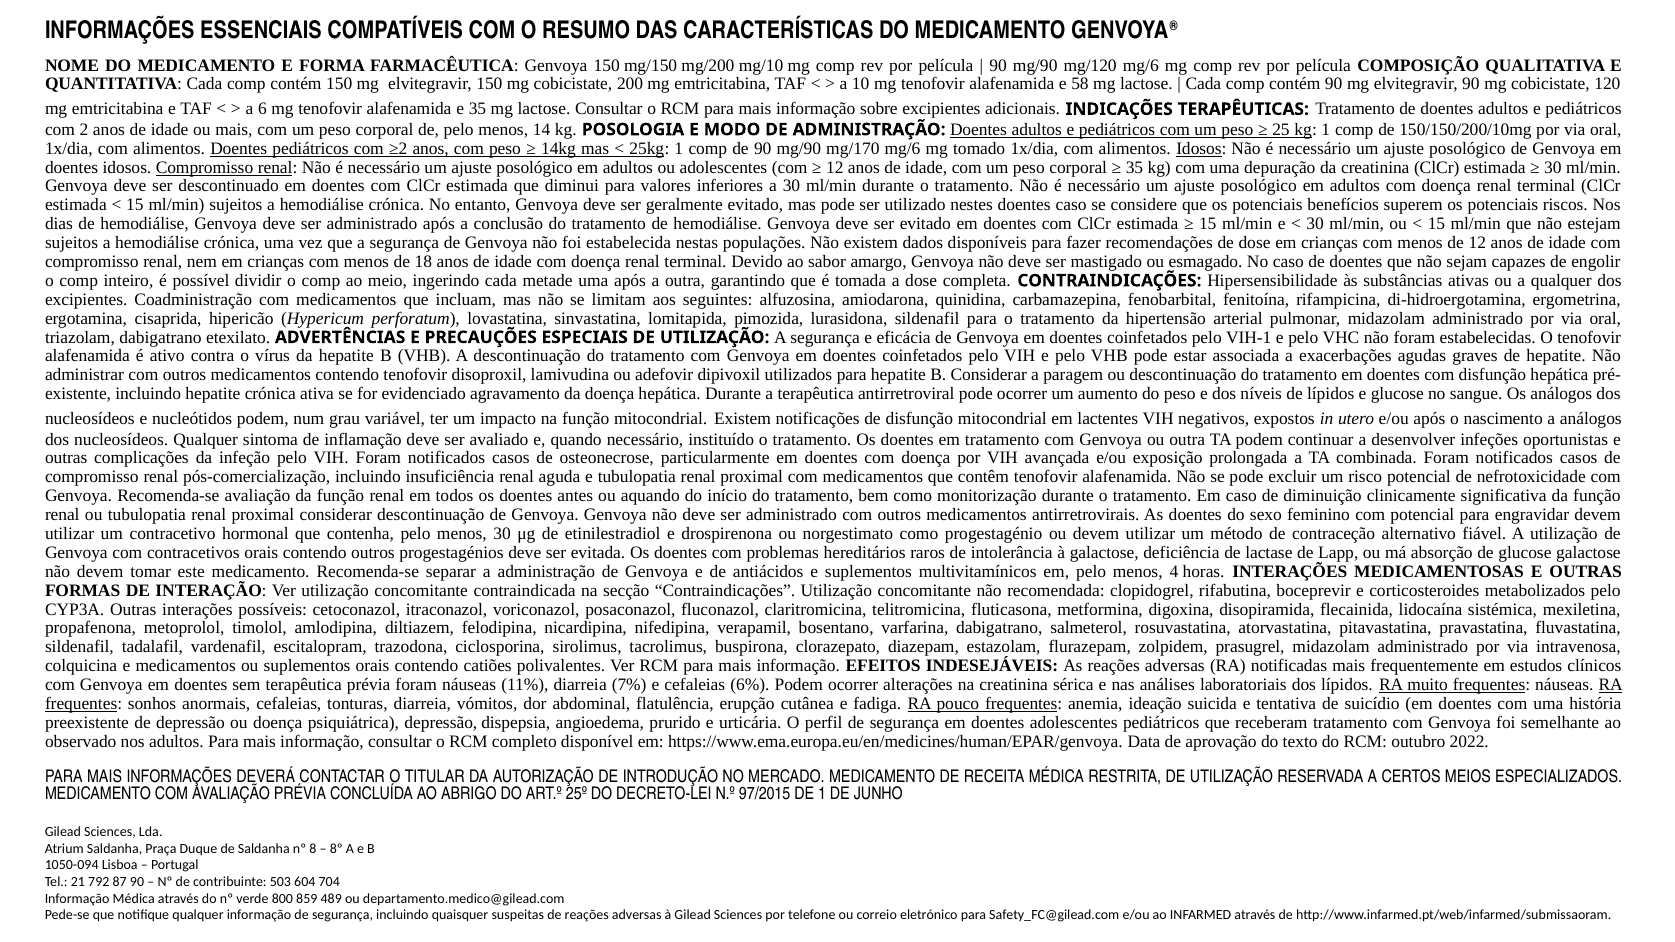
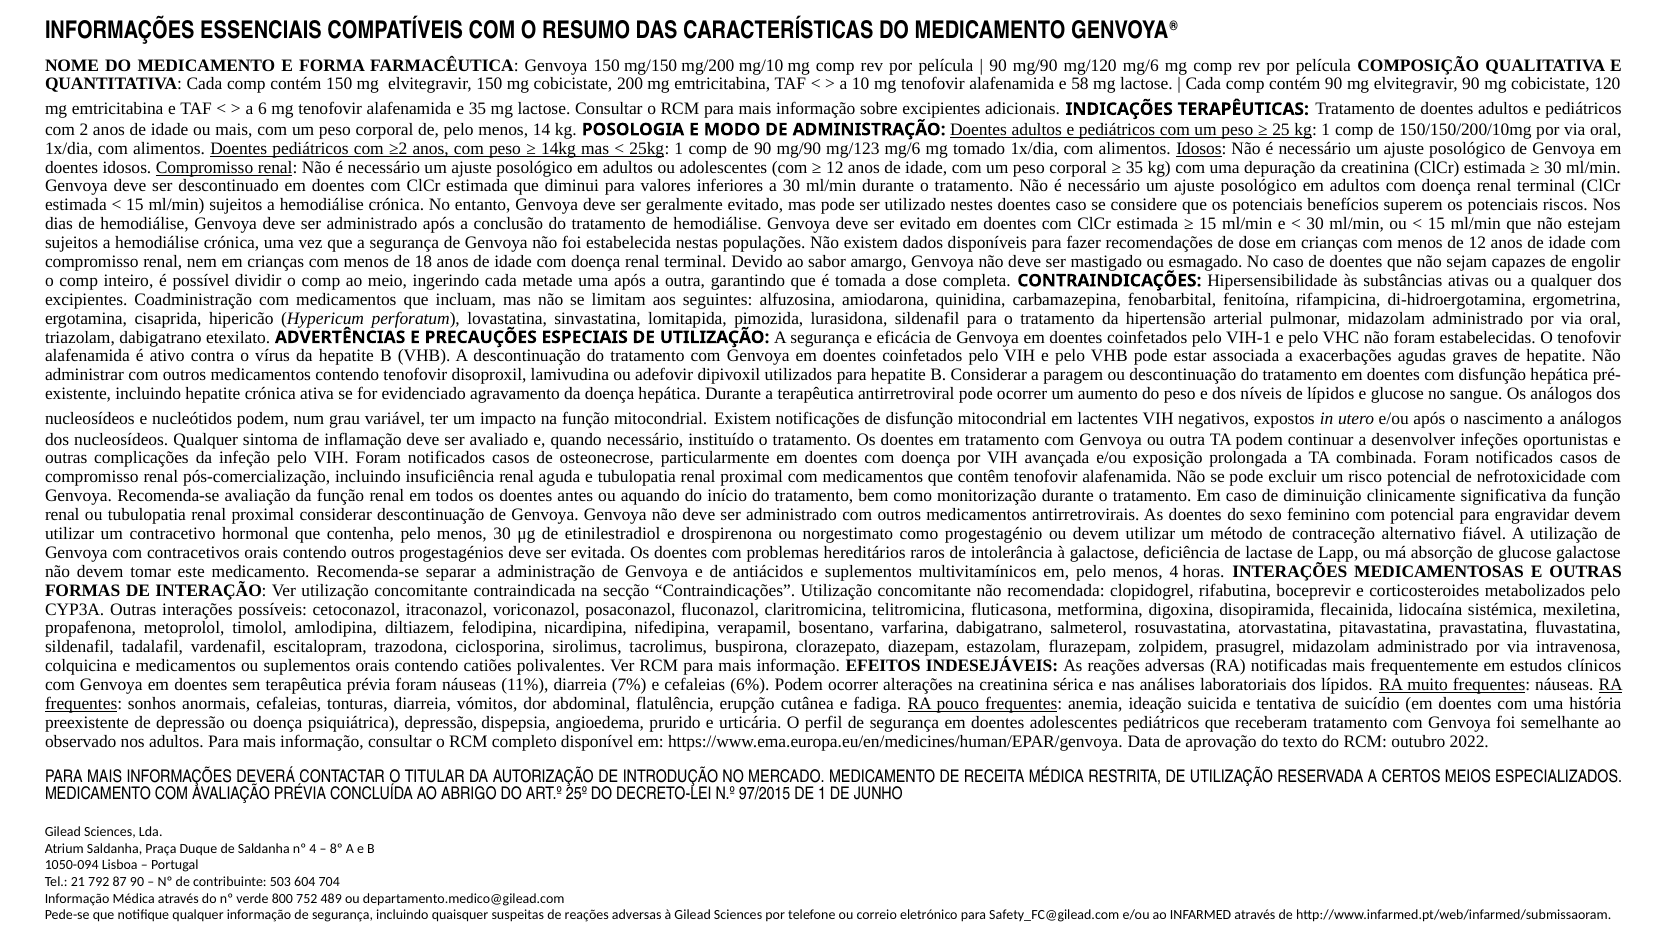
mg/170: mg/170 -> mg/123
nº 8: 8 -> 4
859: 859 -> 752
